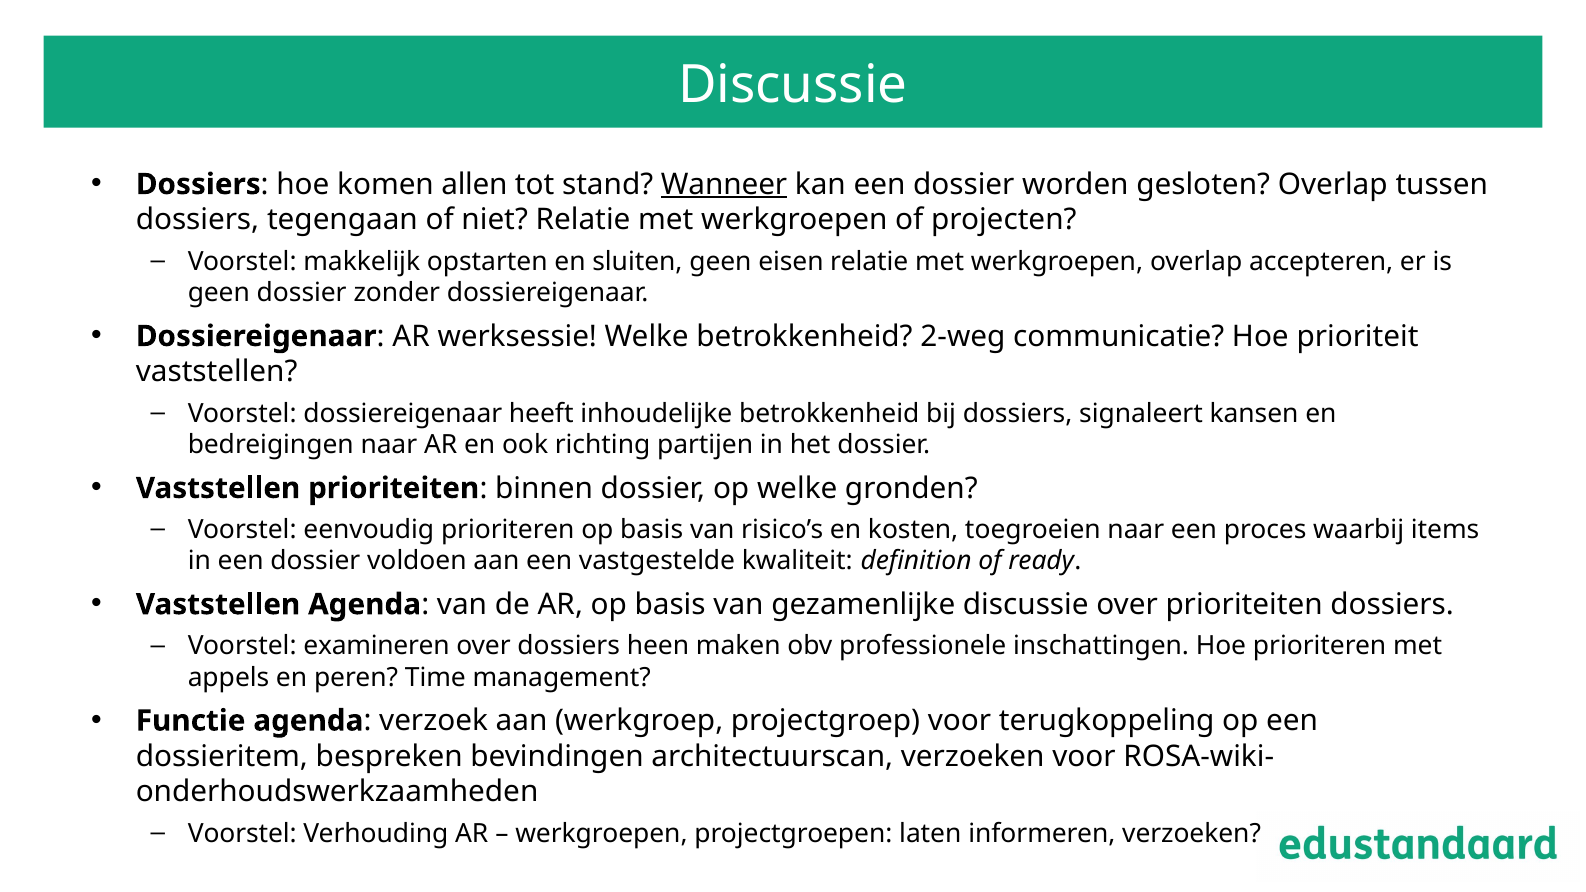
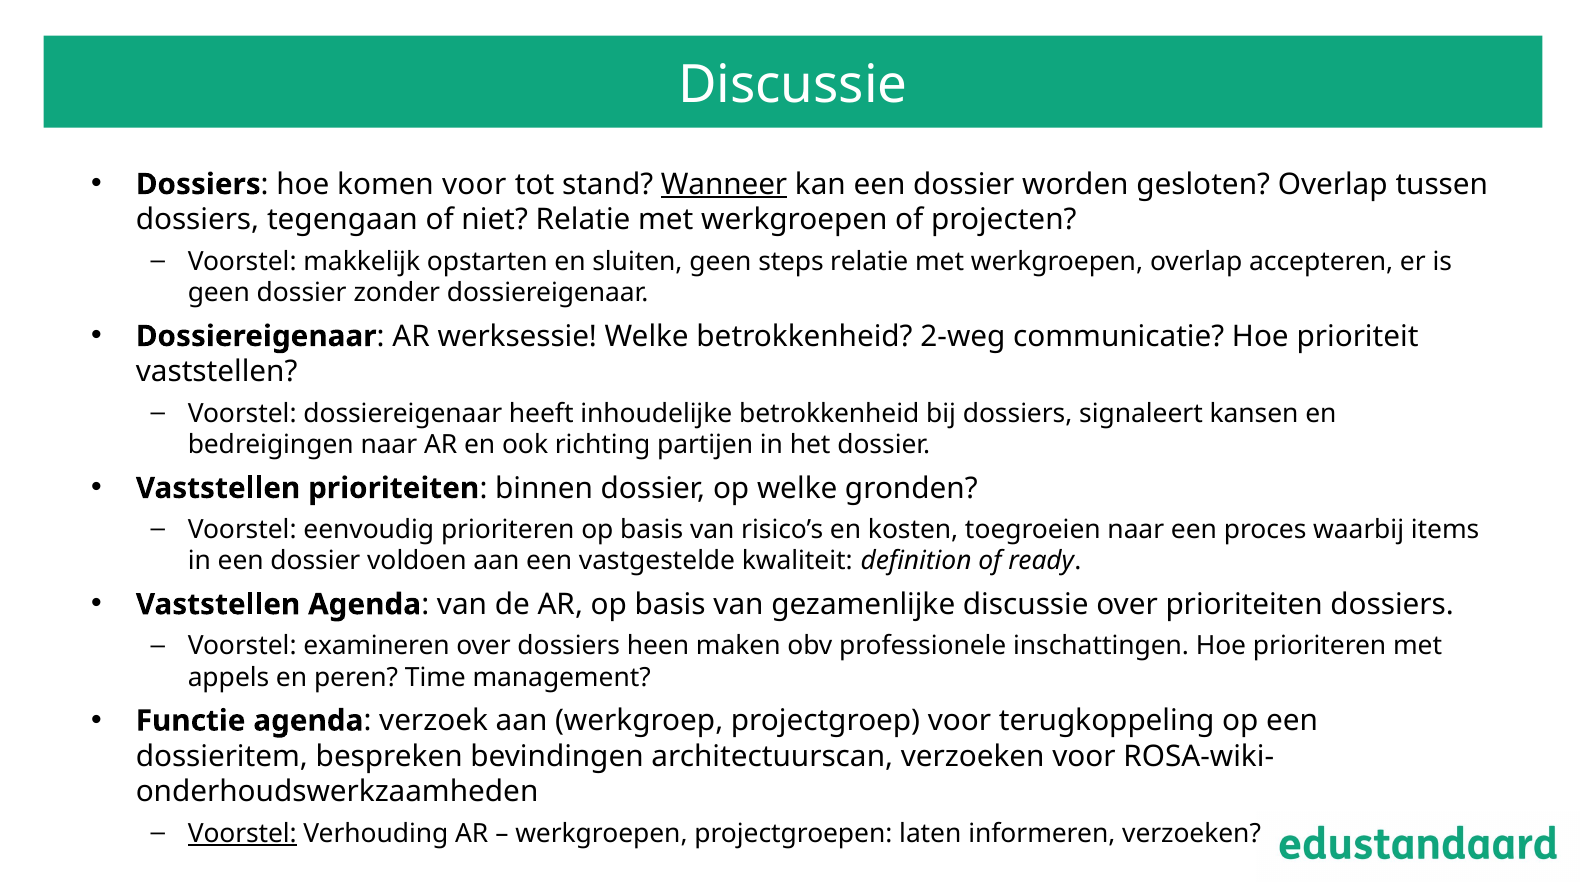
komen allen: allen -> voor
eisen: eisen -> steps
Voorstel at (242, 834) underline: none -> present
